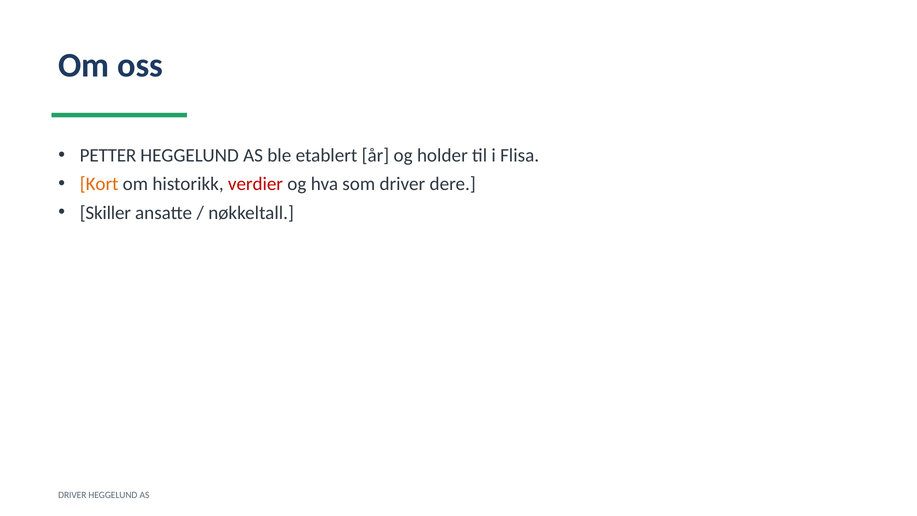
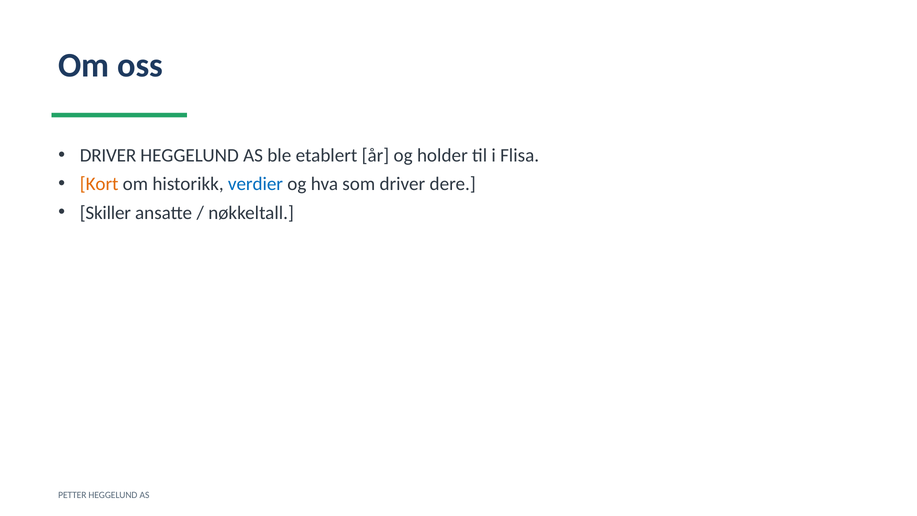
PETTER at (108, 155): PETTER -> DRIVER
verdier colour: red -> blue
DRIVER at (72, 495): DRIVER -> PETTER
